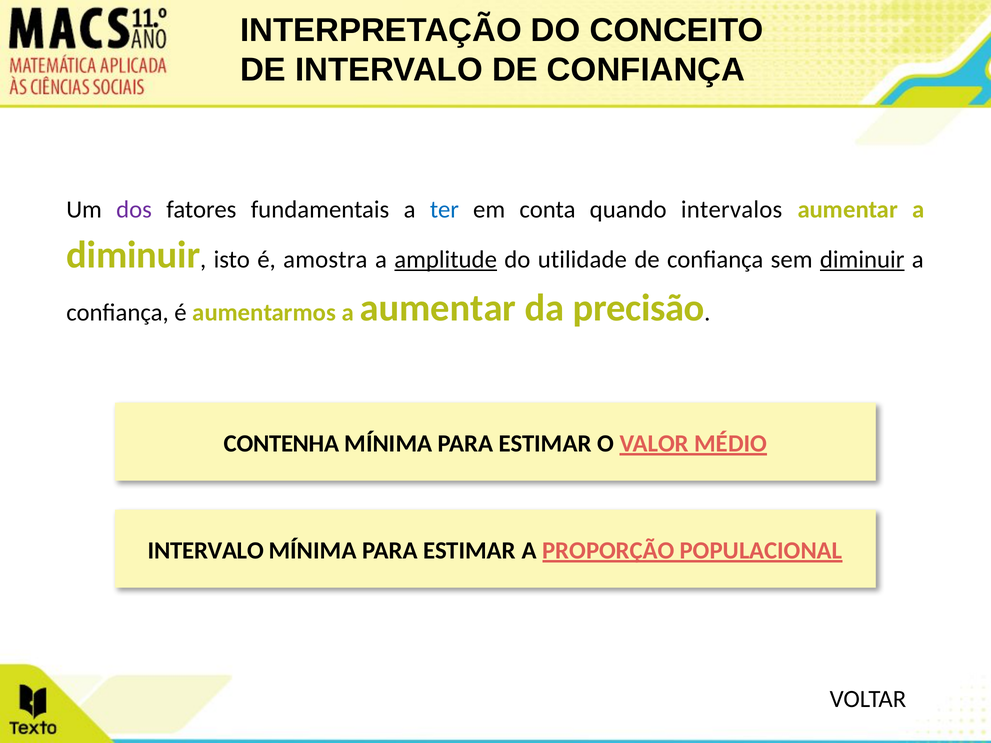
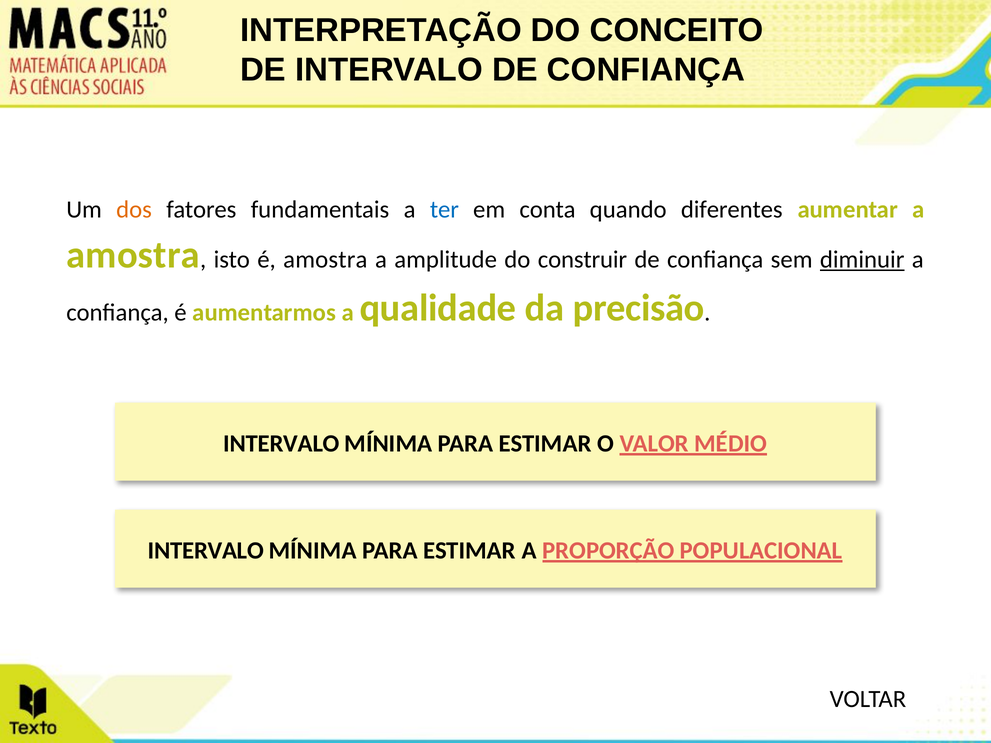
dos colour: purple -> orange
intervalos: intervalos -> diferentes
diminuir at (133, 255): diminuir -> amostra
amplitude underline: present -> none
utilidade: utilidade -> construir
a aumentar: aumentar -> qualidade
CONTENHA at (281, 444): CONTENHA -> INTERVALO
